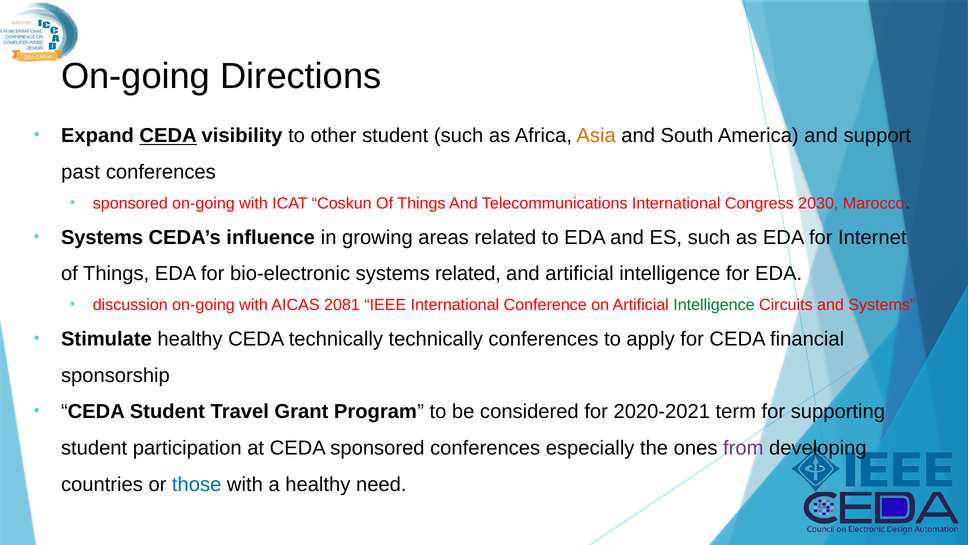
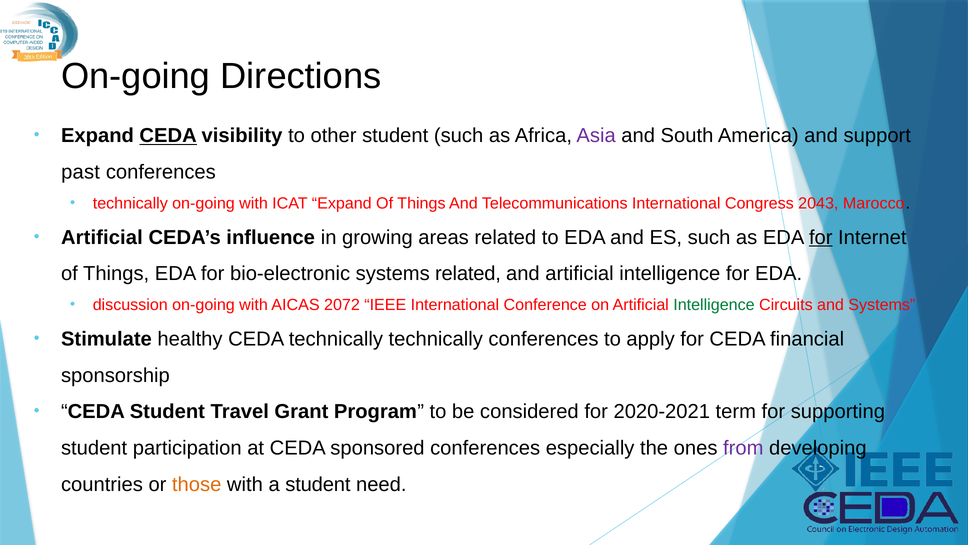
Asia colour: orange -> purple
sponsored at (130, 203): sponsored -> technically
ICAT Coskun: Coskun -> Expand
2030: 2030 -> 2043
Systems at (102, 237): Systems -> Artificial
for at (821, 237) underline: none -> present
2081: 2081 -> 2072
those colour: blue -> orange
a healthy: healthy -> student
